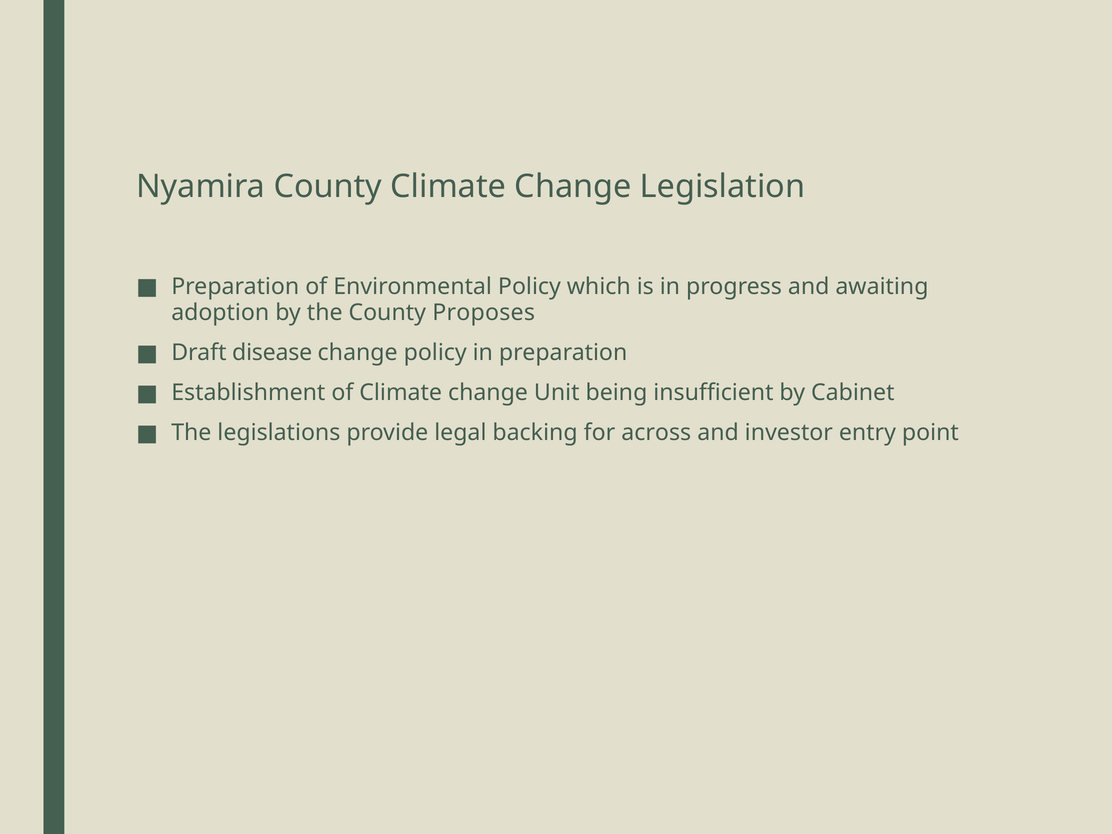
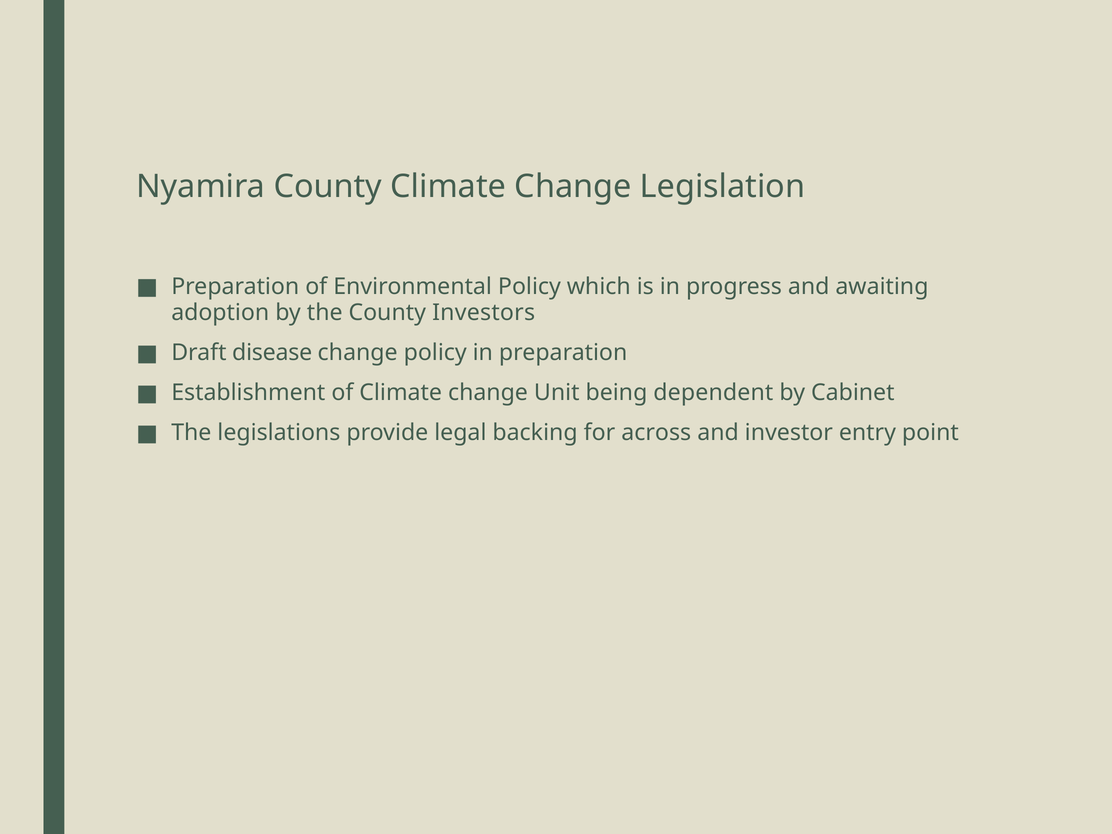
Proposes: Proposes -> Investors
insufficient: insufficient -> dependent
